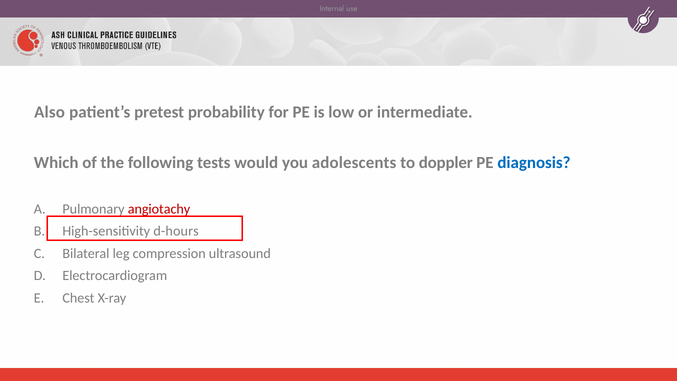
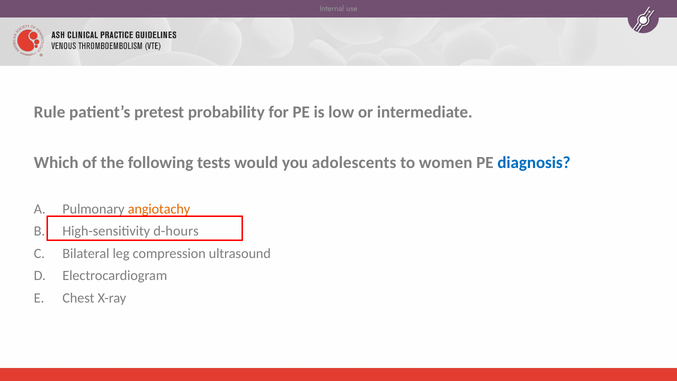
Also: Also -> Rule
doppler: doppler -> women
angiotachy colour: red -> orange
